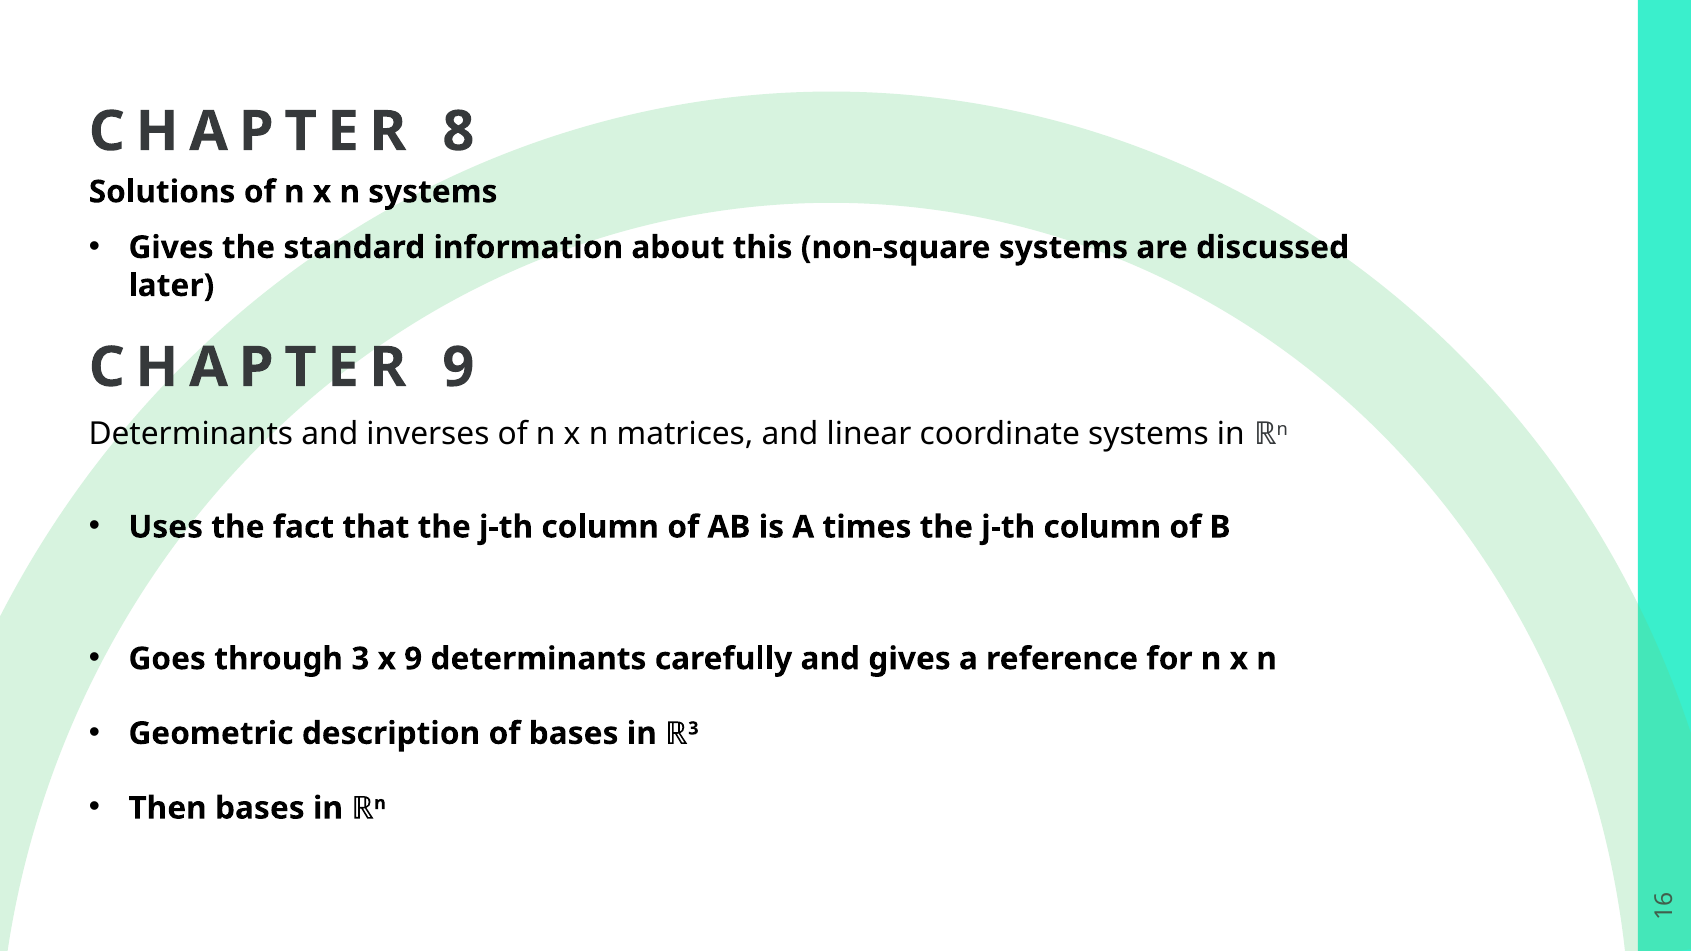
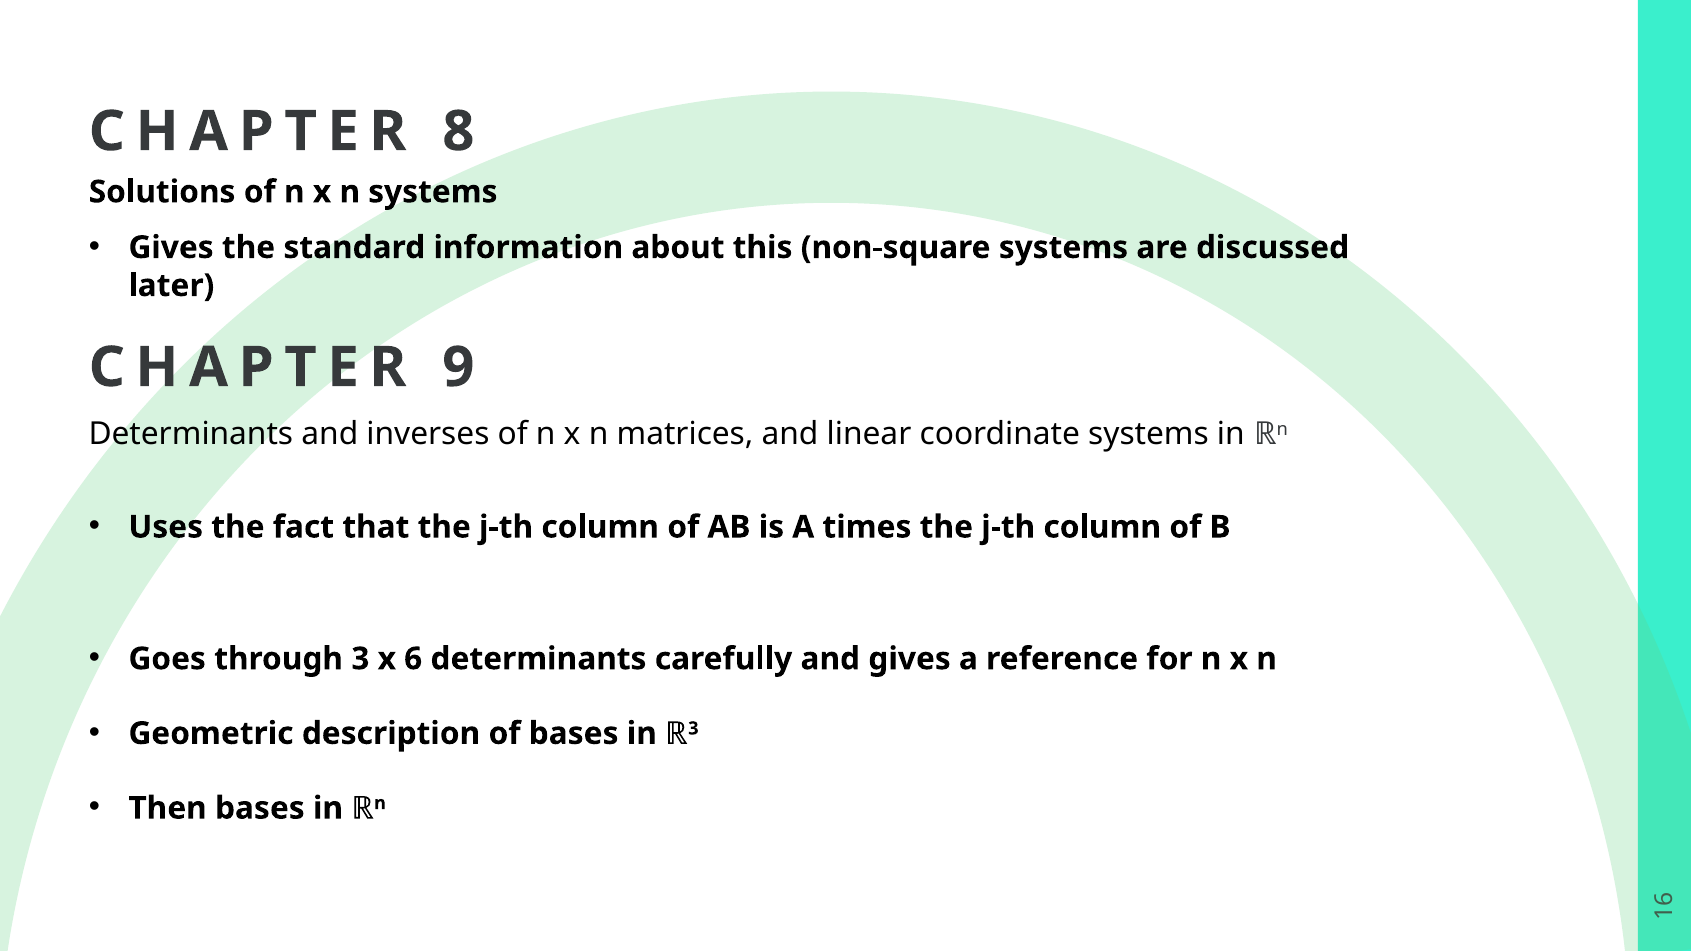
x 9: 9 -> 6
